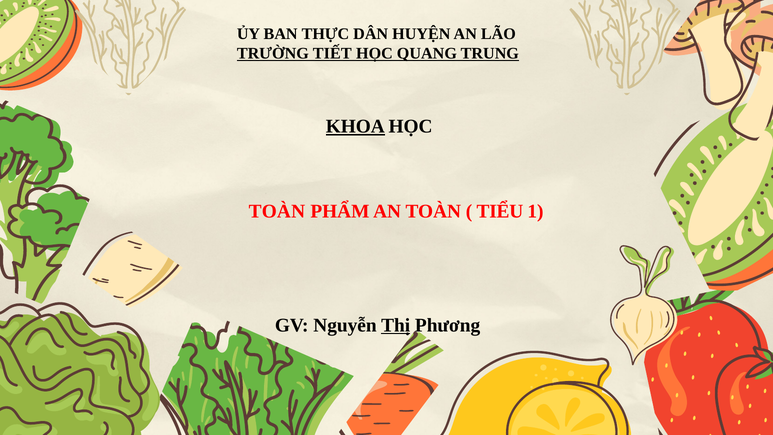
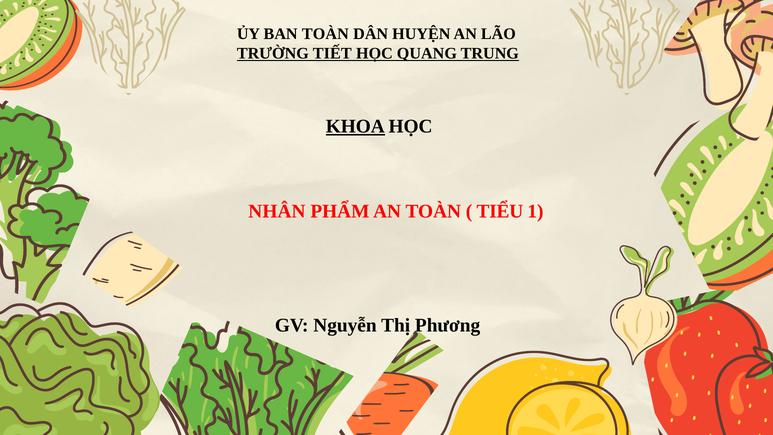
BAN THỰC: THỰC -> TOÀN
TOÀN at (277, 211): TOÀN -> NHÂN
Thị underline: present -> none
